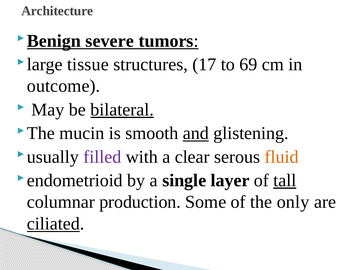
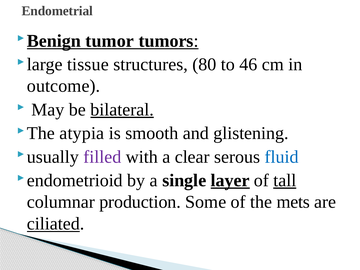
Architecture: Architecture -> Endometrial
severe: severe -> tumor
17: 17 -> 80
69: 69 -> 46
mucin: mucin -> atypia
and underline: present -> none
fluid colour: orange -> blue
layer underline: none -> present
only: only -> mets
